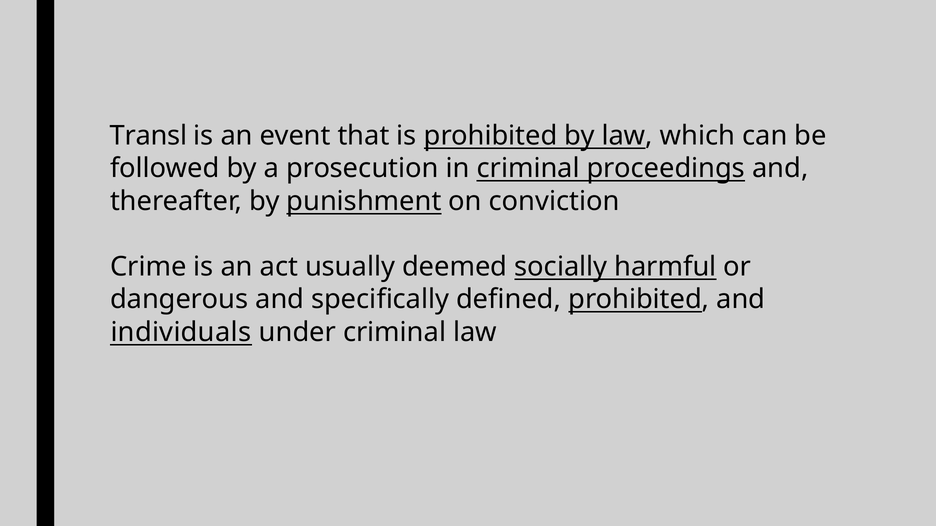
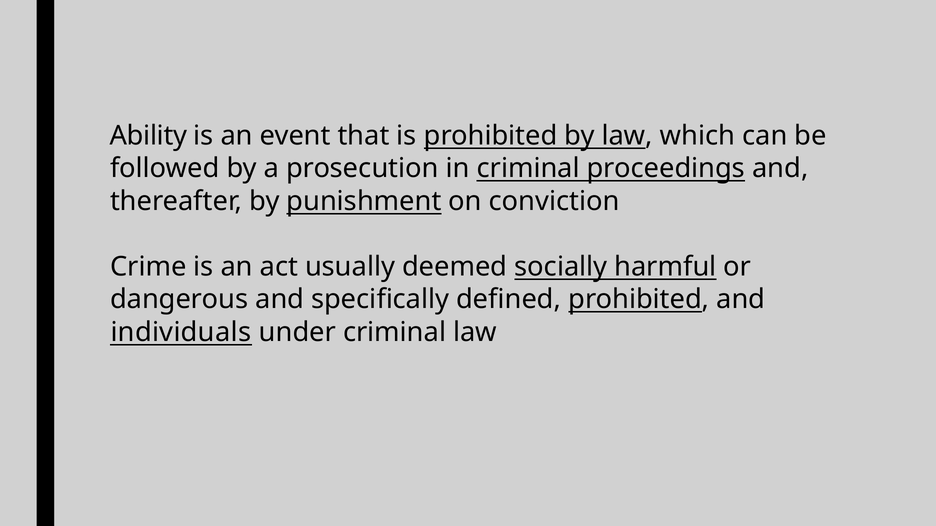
Transl: Transl -> Ability
